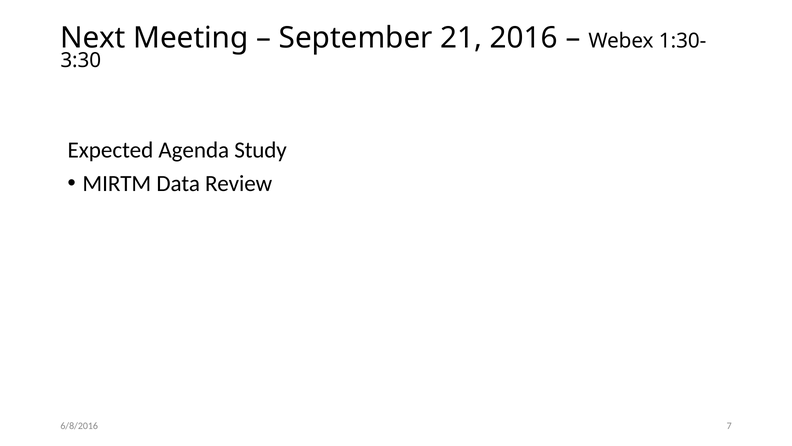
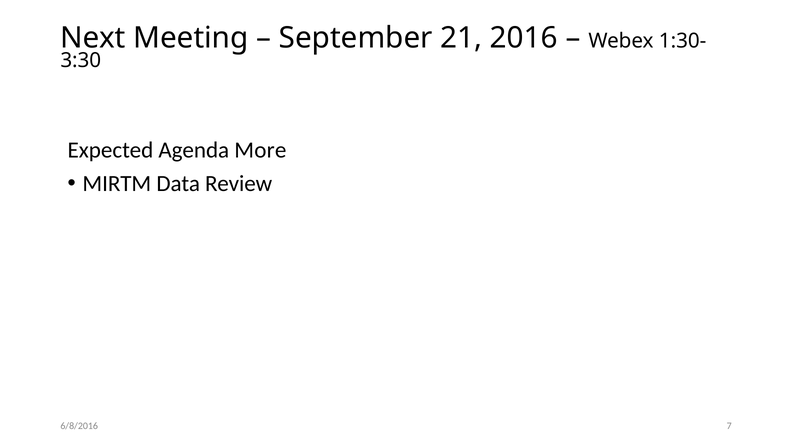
Study: Study -> More
